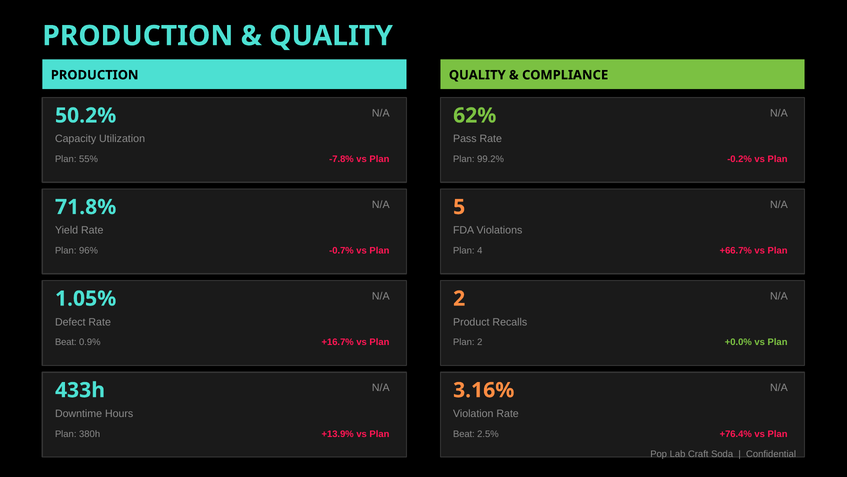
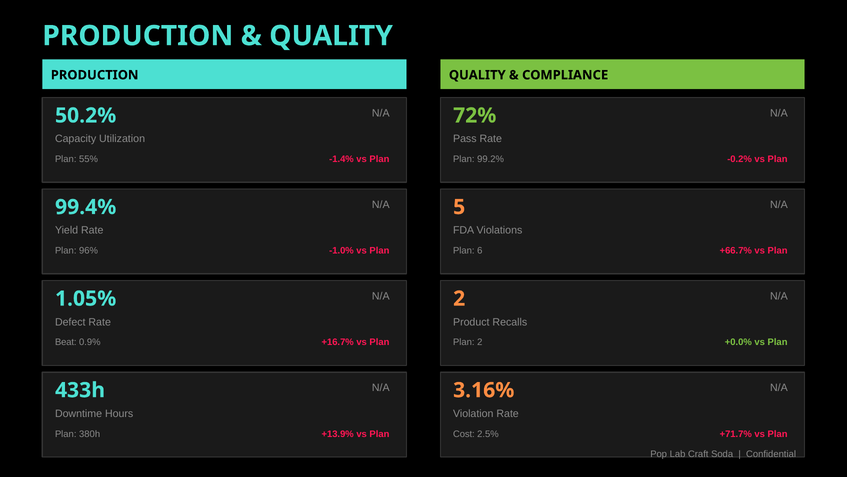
62%: 62% -> 72%
-7.8%: -7.8% -> -1.4%
71.8%: 71.8% -> 99.4%
-0.7%: -0.7% -> -1.0%
4: 4 -> 6
Beat at (464, 433): Beat -> Cost
+76.4%: +76.4% -> +71.7%
